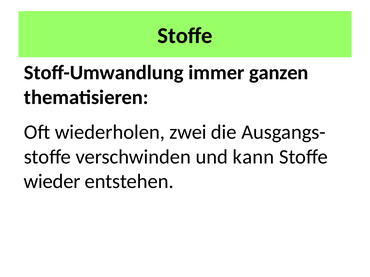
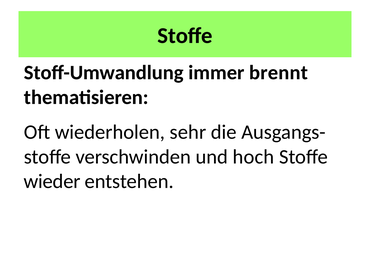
ganzen: ganzen -> brennt
zwei: zwei -> sehr
kann: kann -> hoch
